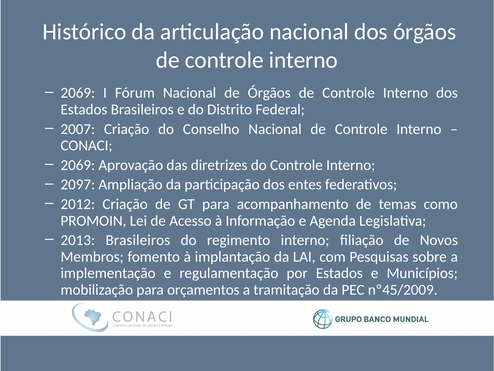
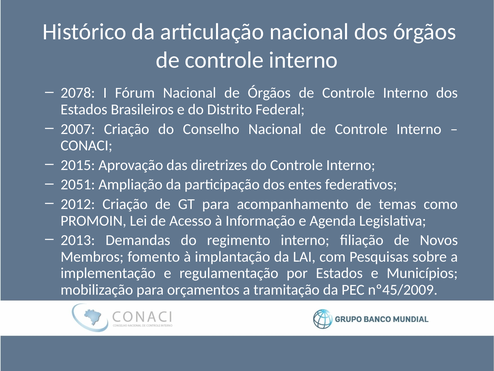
2069 at (78, 93): 2069 -> 2078
2069 at (78, 165): 2069 -> 2015
2097: 2097 -> 2051
2013 Brasileiros: Brasileiros -> Demandas
